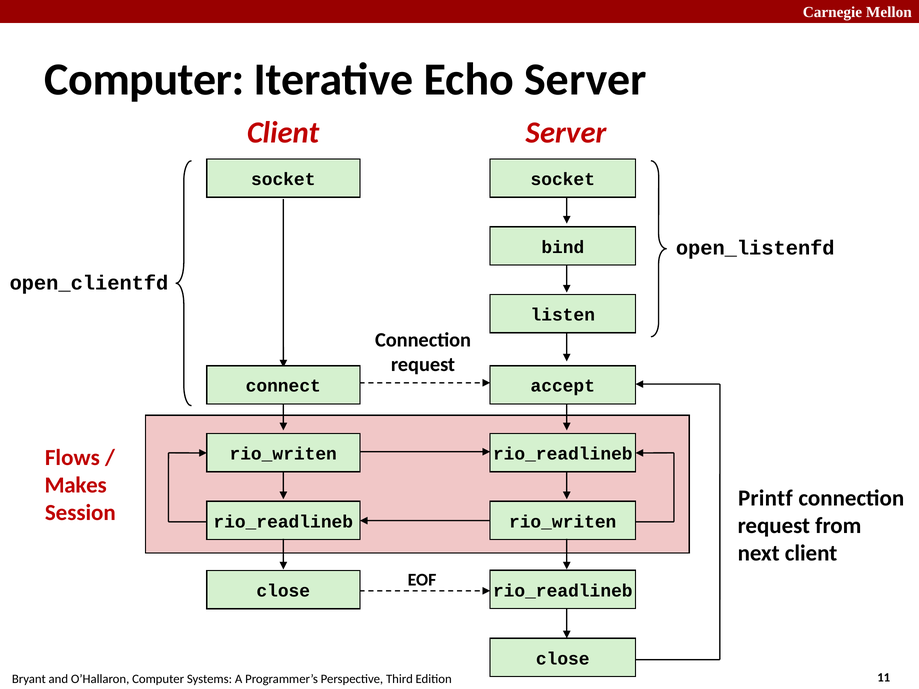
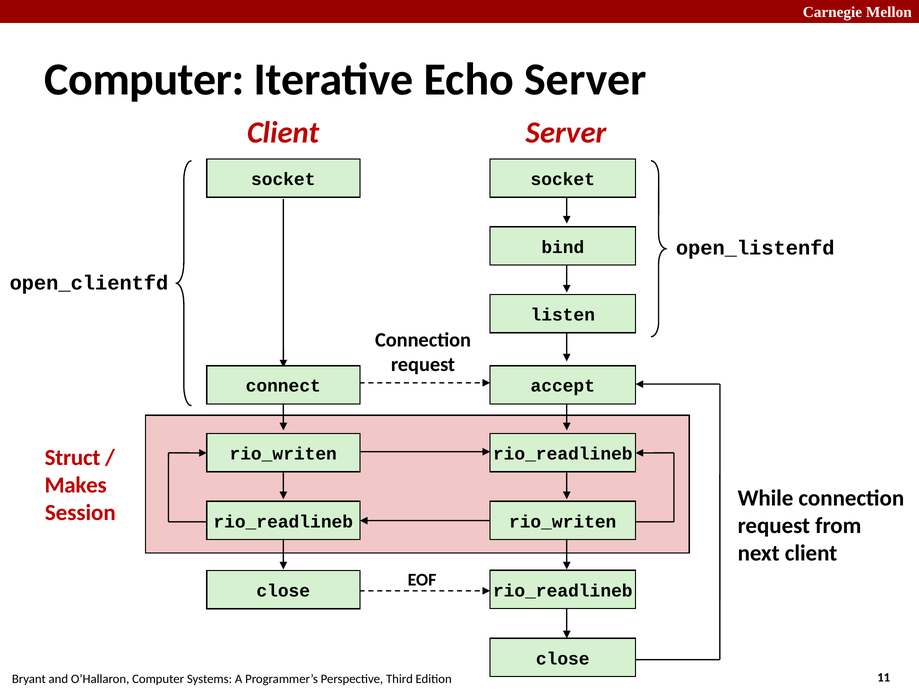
Flows: Flows -> Struct
Printf: Printf -> While
